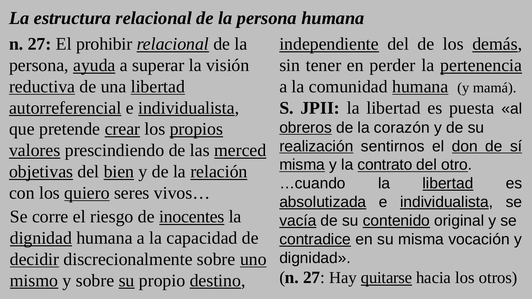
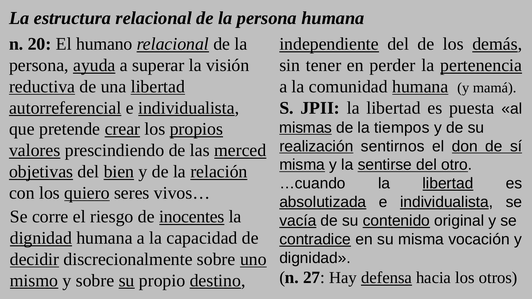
27 at (40, 44): 27 -> 20
prohibir: prohibir -> humano
obreros: obreros -> mismas
corazón: corazón -> tiempos
contrato: contrato -> sentirse
quitarse: quitarse -> defensa
